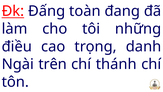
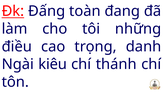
trên: trên -> kiêu
